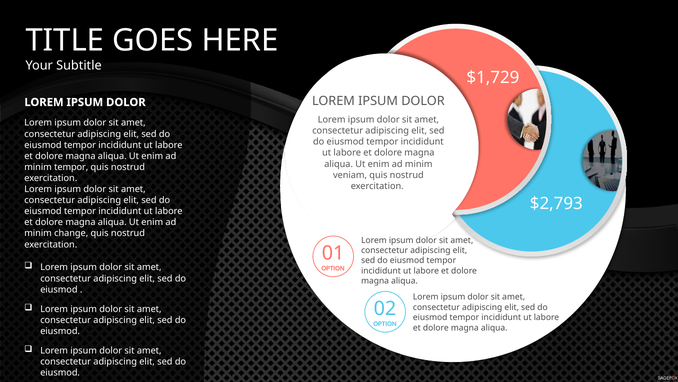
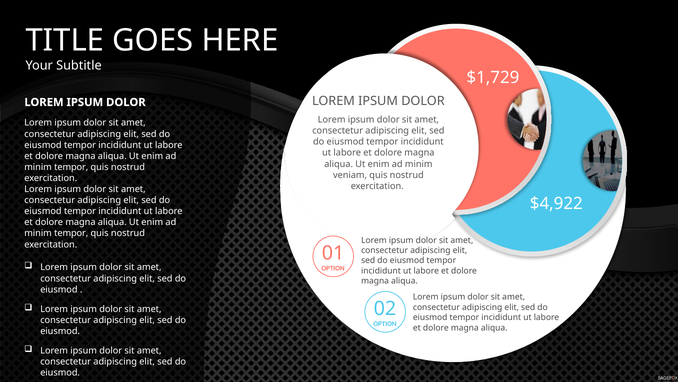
$2,793: $2,793 -> $4,922
change at (71, 233): change -> tempor
